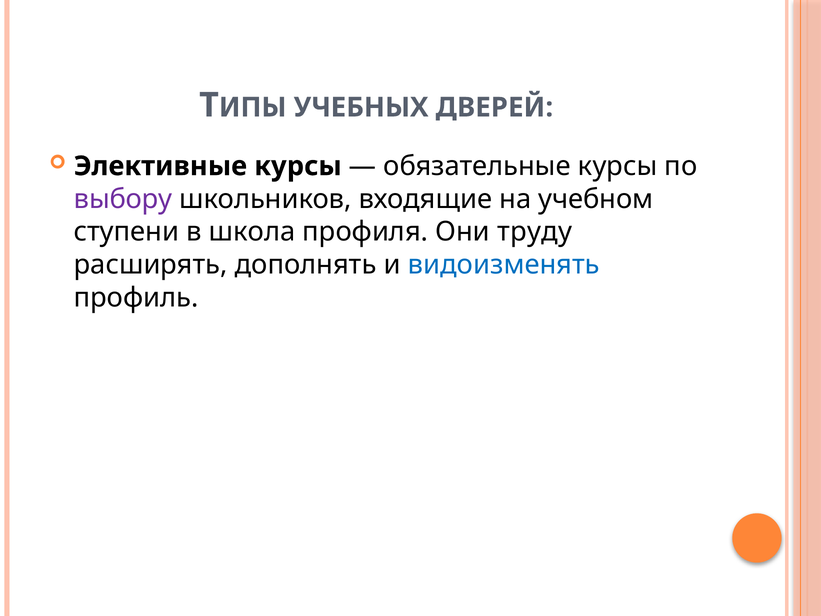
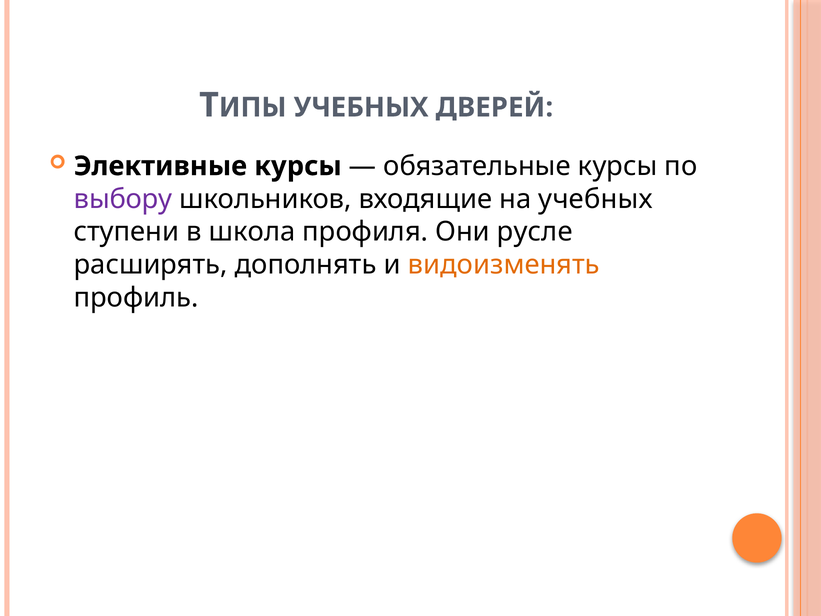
на учебном: учебном -> учебных
труду: труду -> русле
видоизменять colour: blue -> orange
